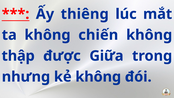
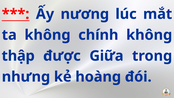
thiêng: thiêng -> nương
chiến: chiến -> chính
kẻ không: không -> hoàng
